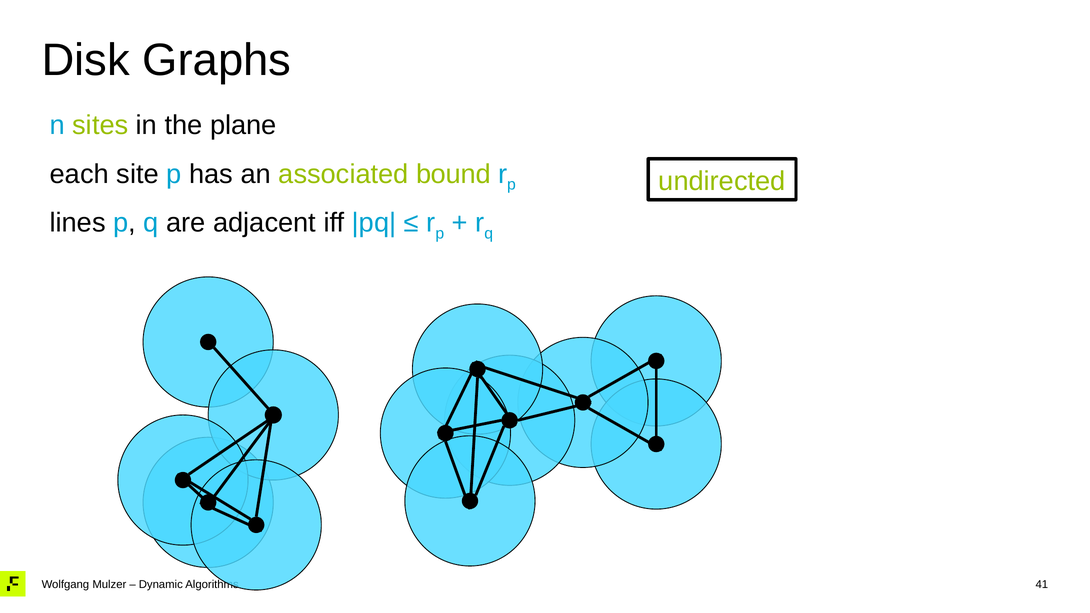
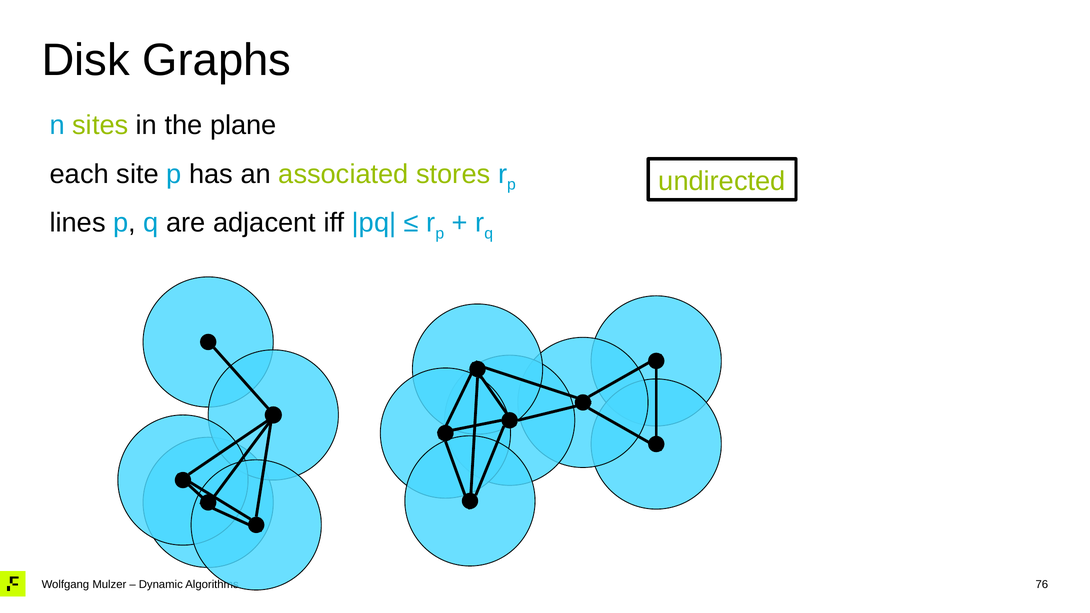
bound: bound -> stores
41: 41 -> 76
